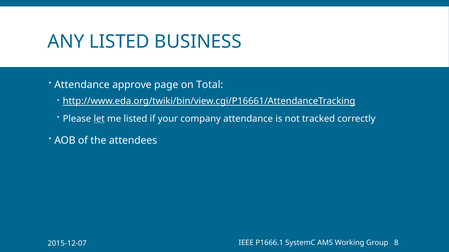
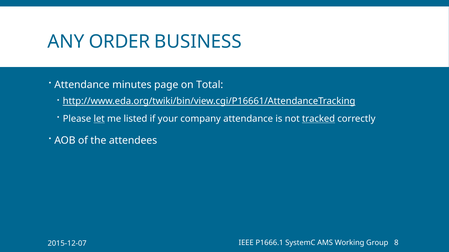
ANY LISTED: LISTED -> ORDER
approve: approve -> minutes
tracked underline: none -> present
